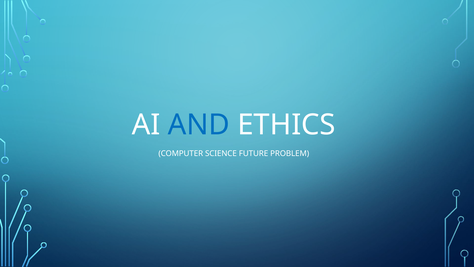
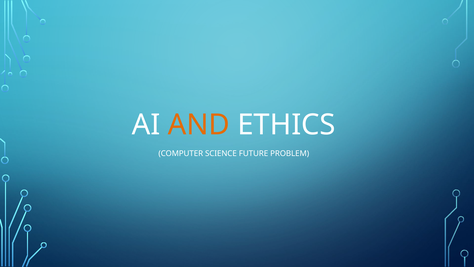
AND colour: blue -> orange
